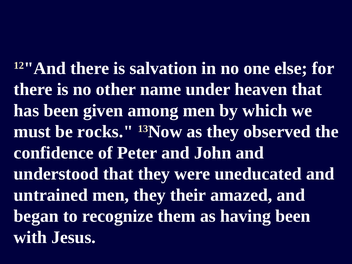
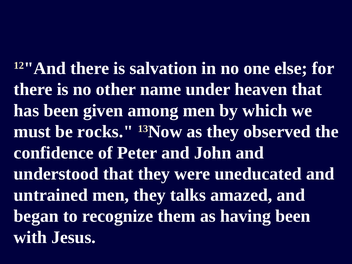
their: their -> talks
